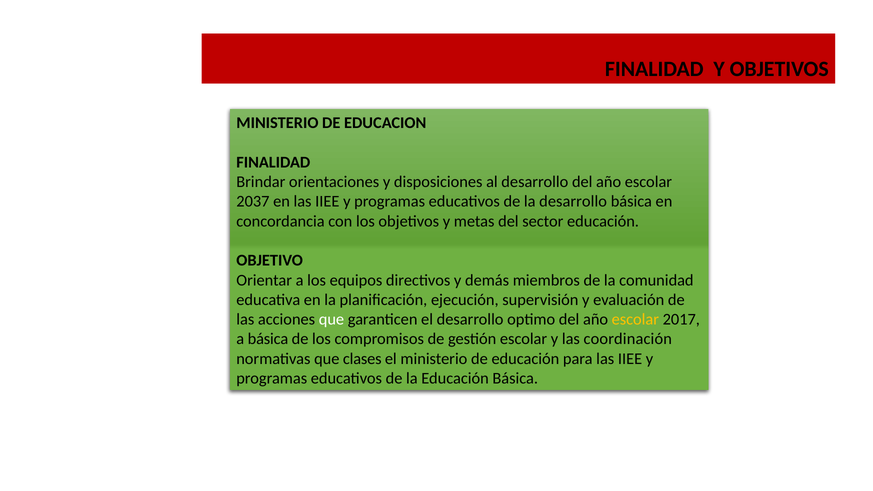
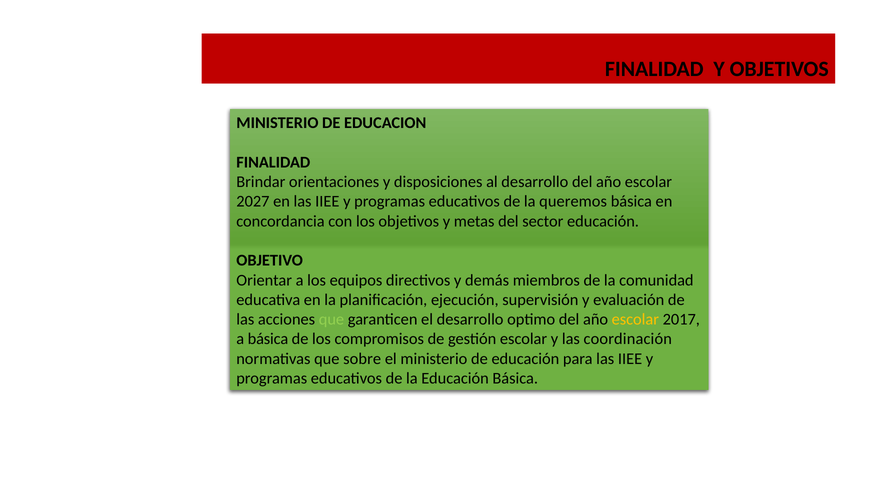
2037: 2037 -> 2027
la desarrollo: desarrollo -> queremos
que at (331, 319) colour: white -> light green
clases: clases -> sobre
